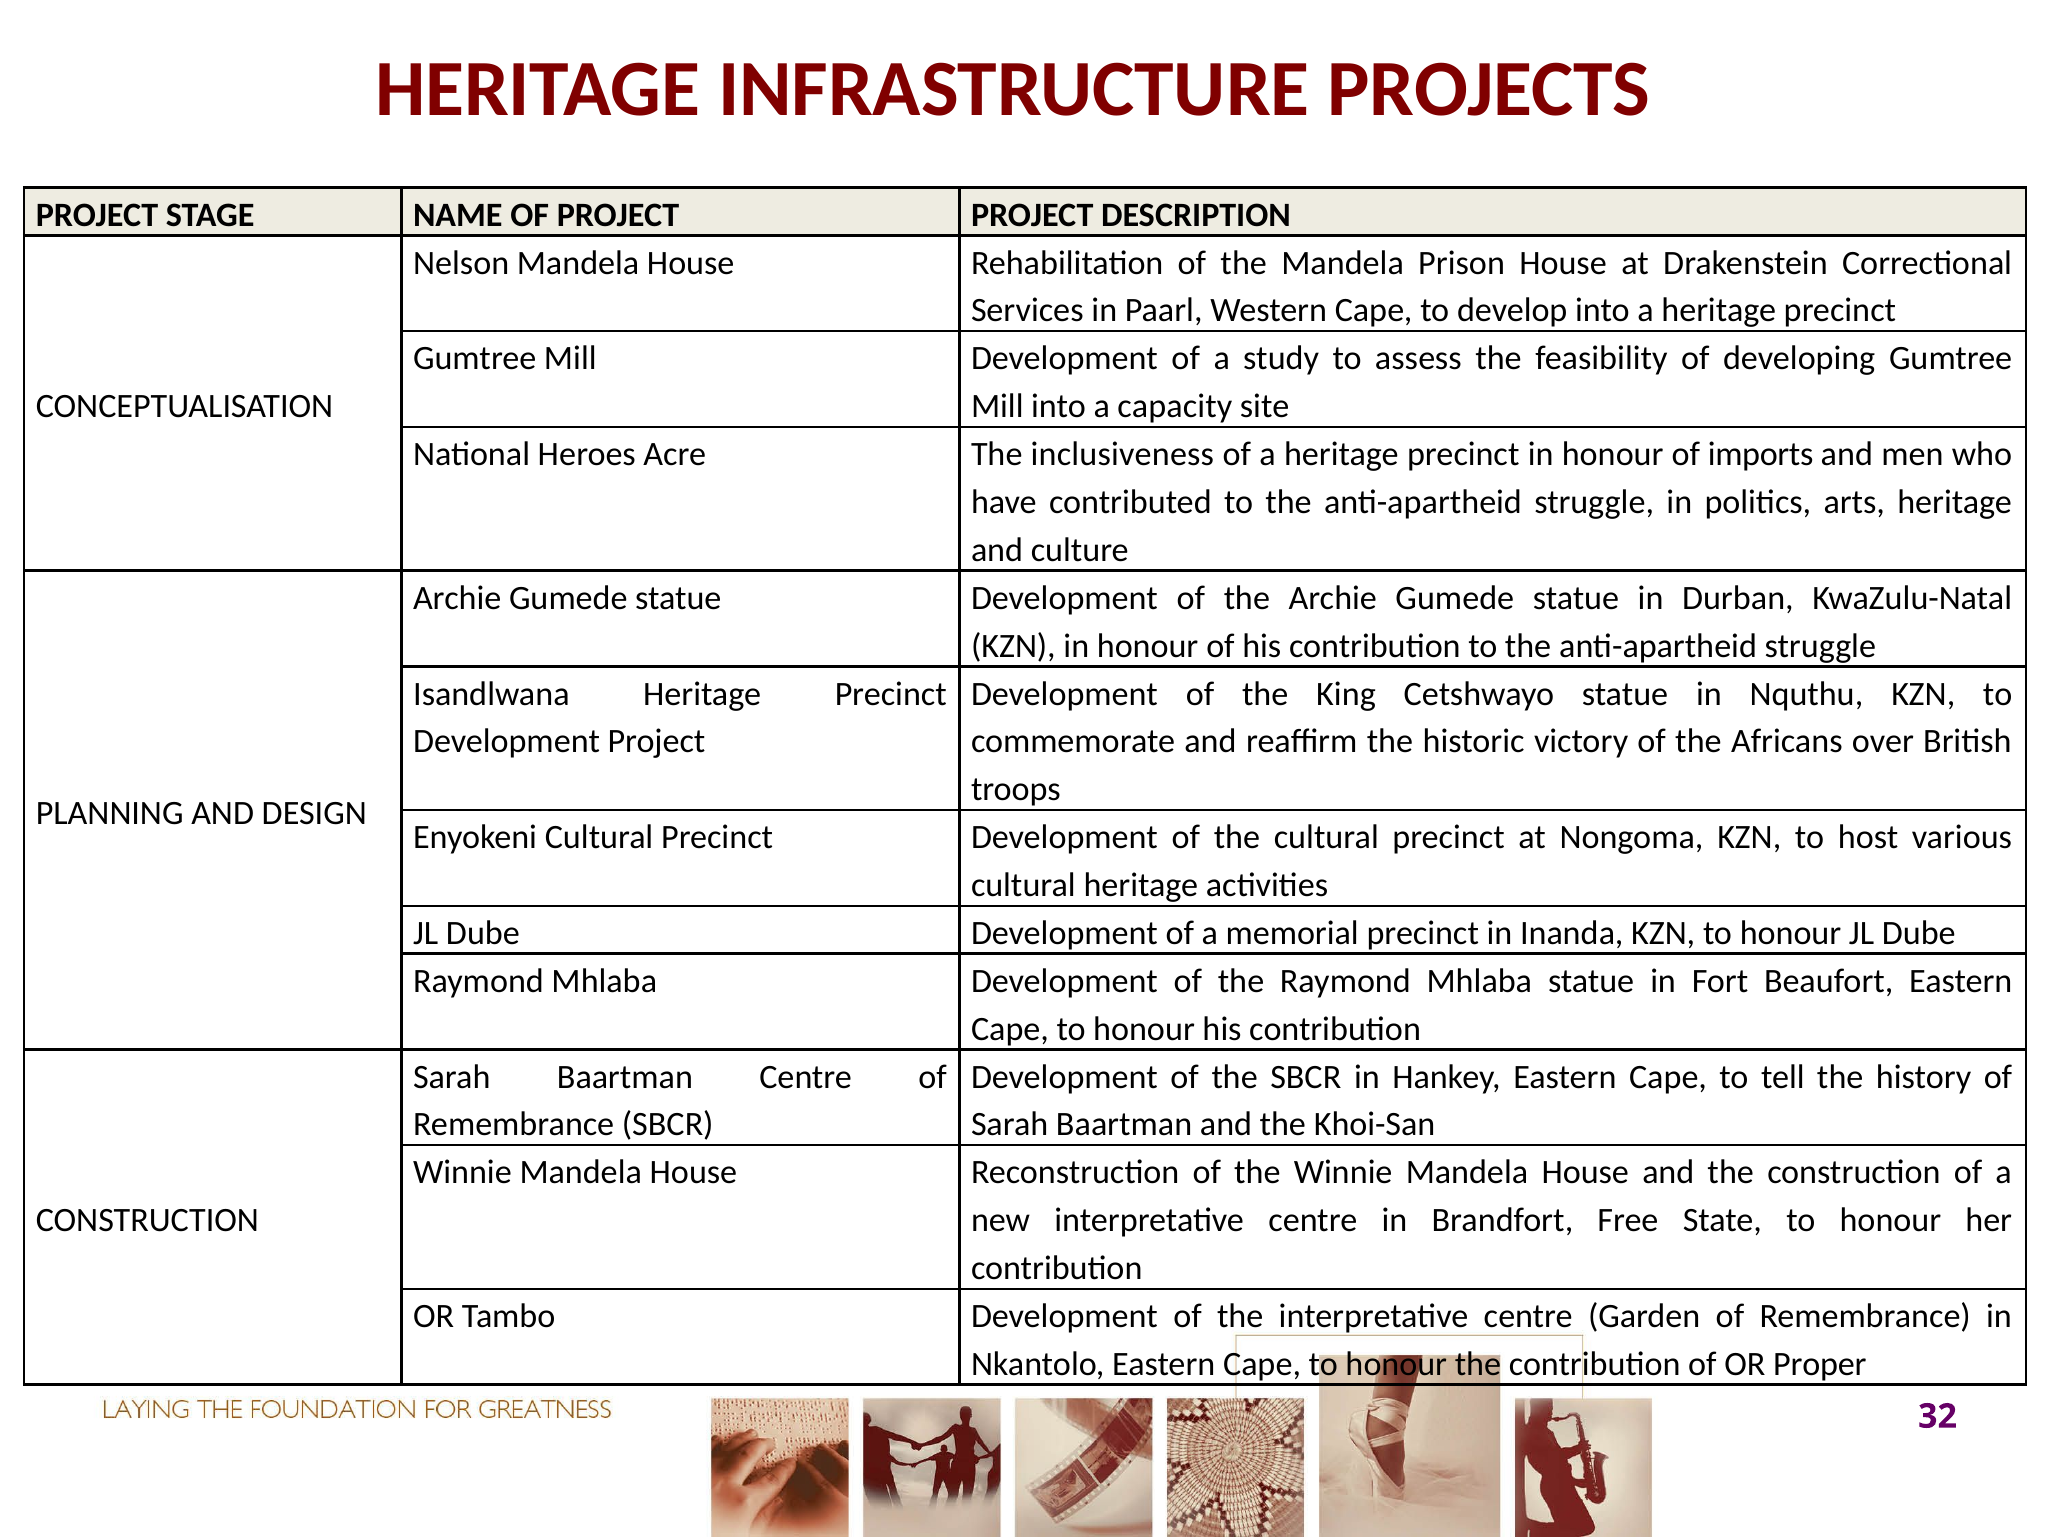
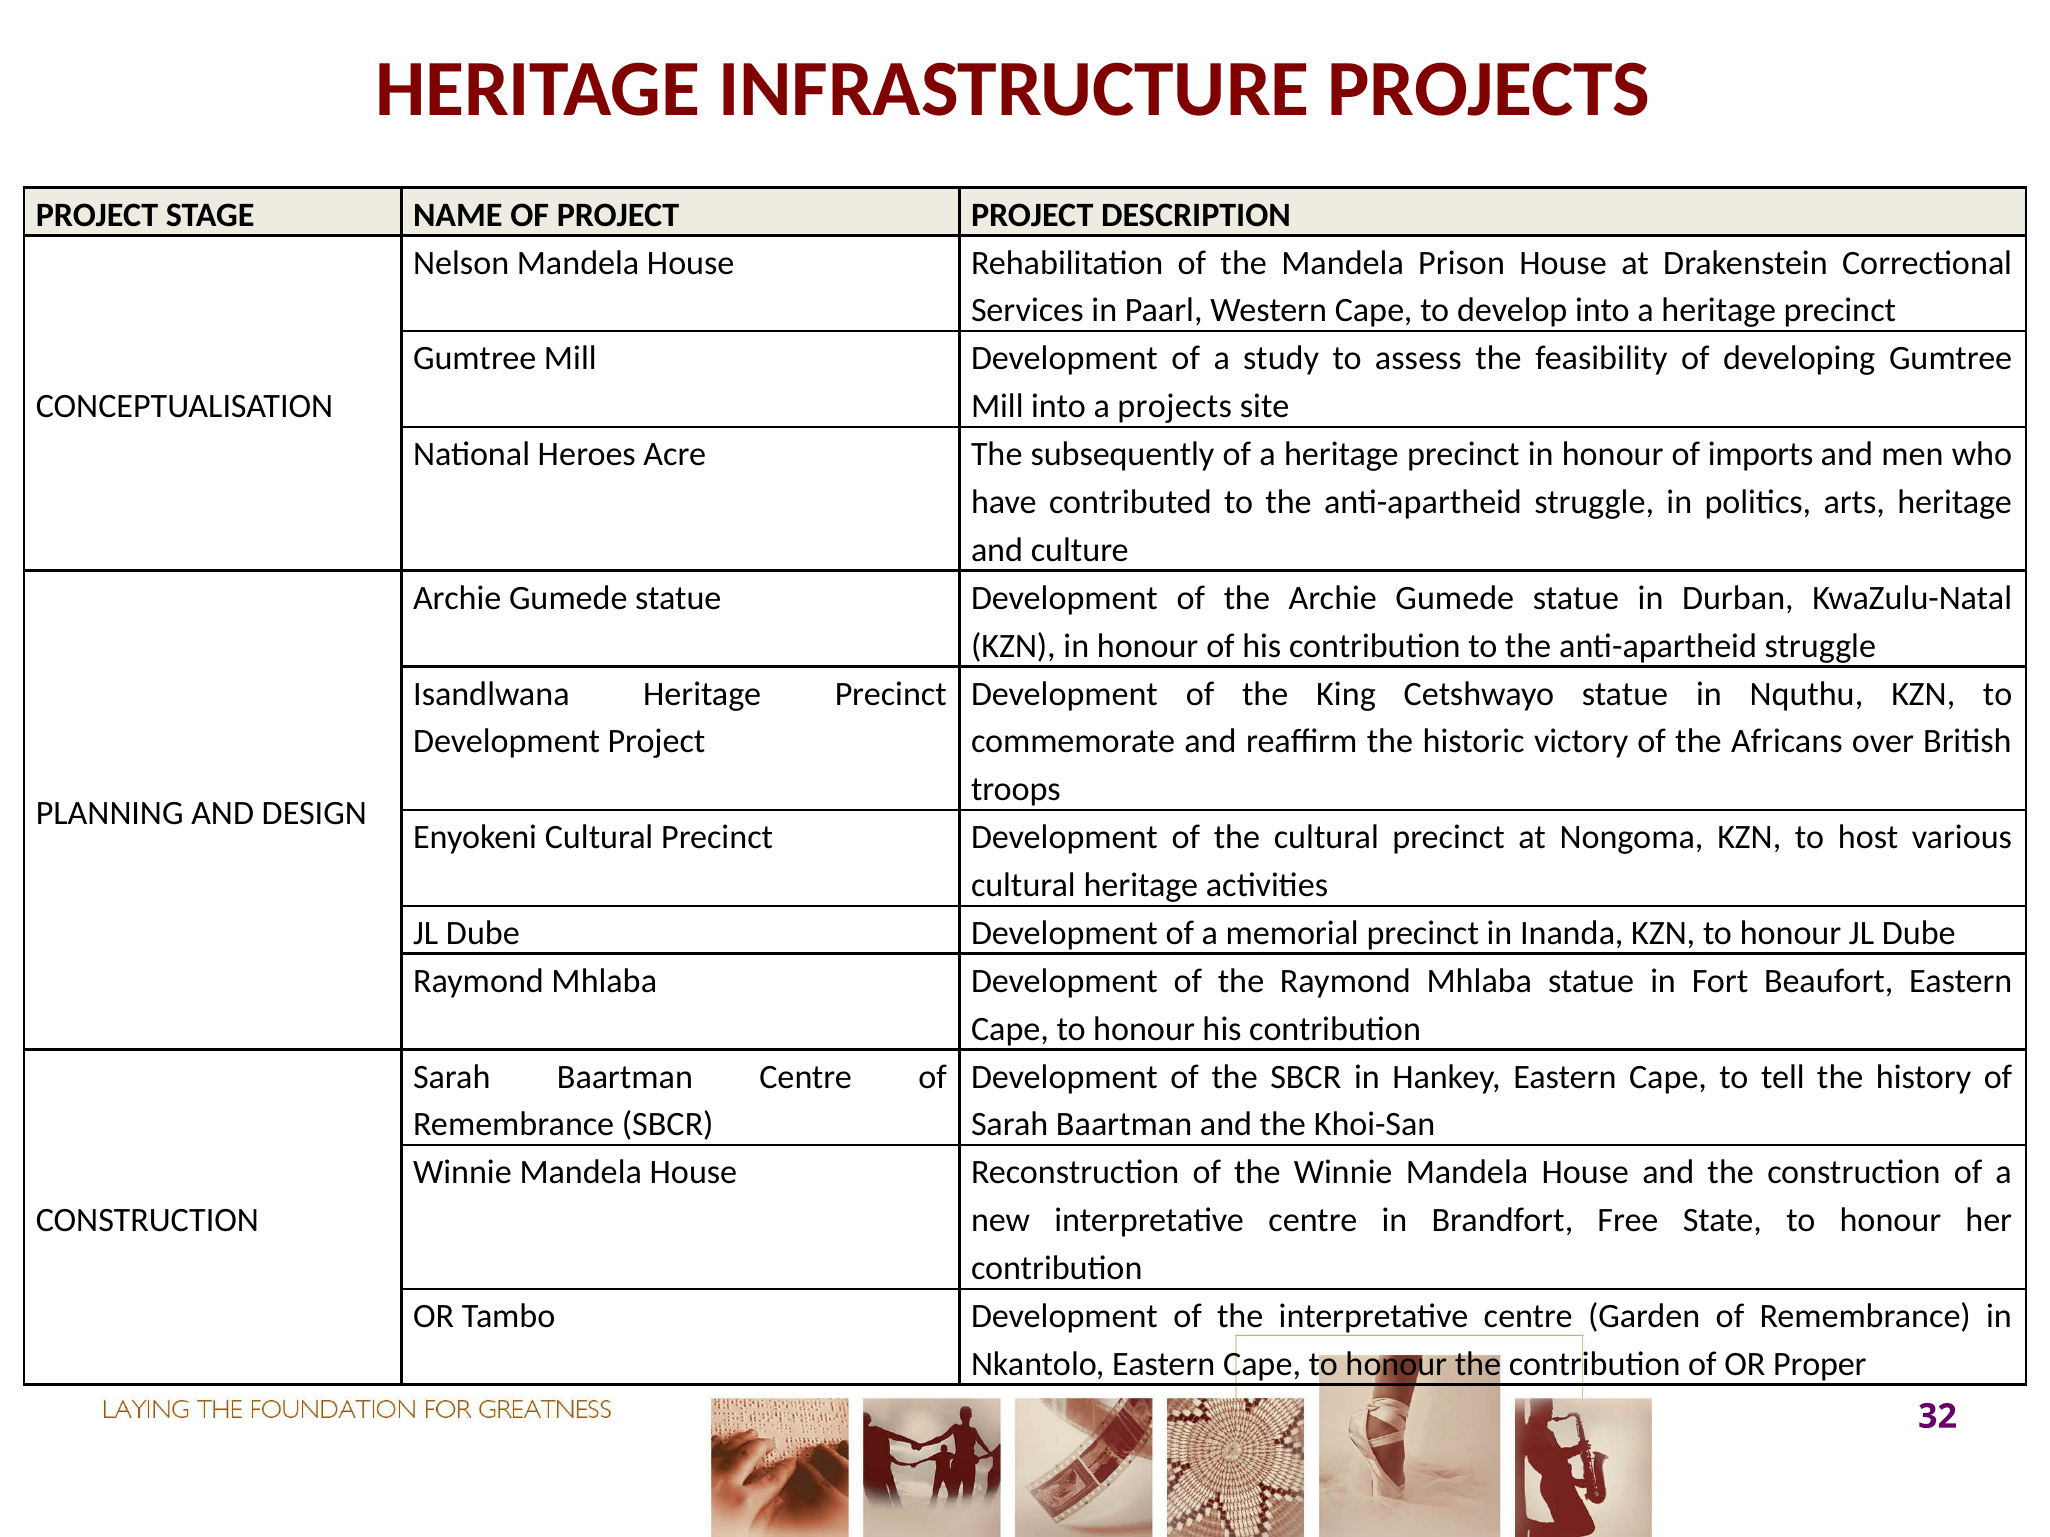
a capacity: capacity -> projects
inclusiveness: inclusiveness -> subsequently
